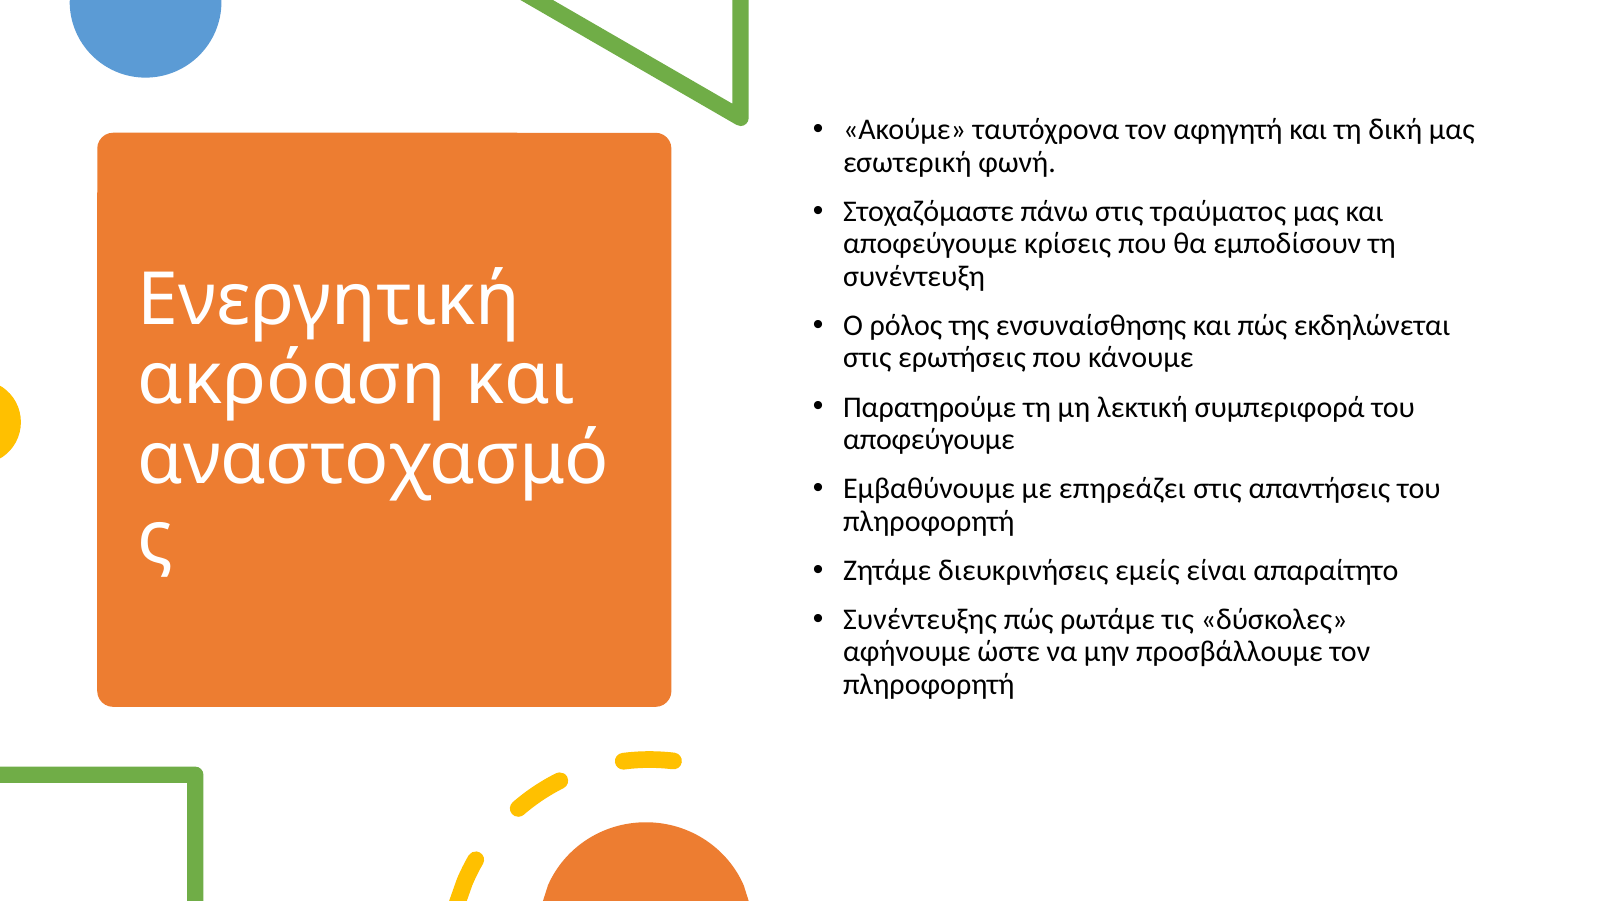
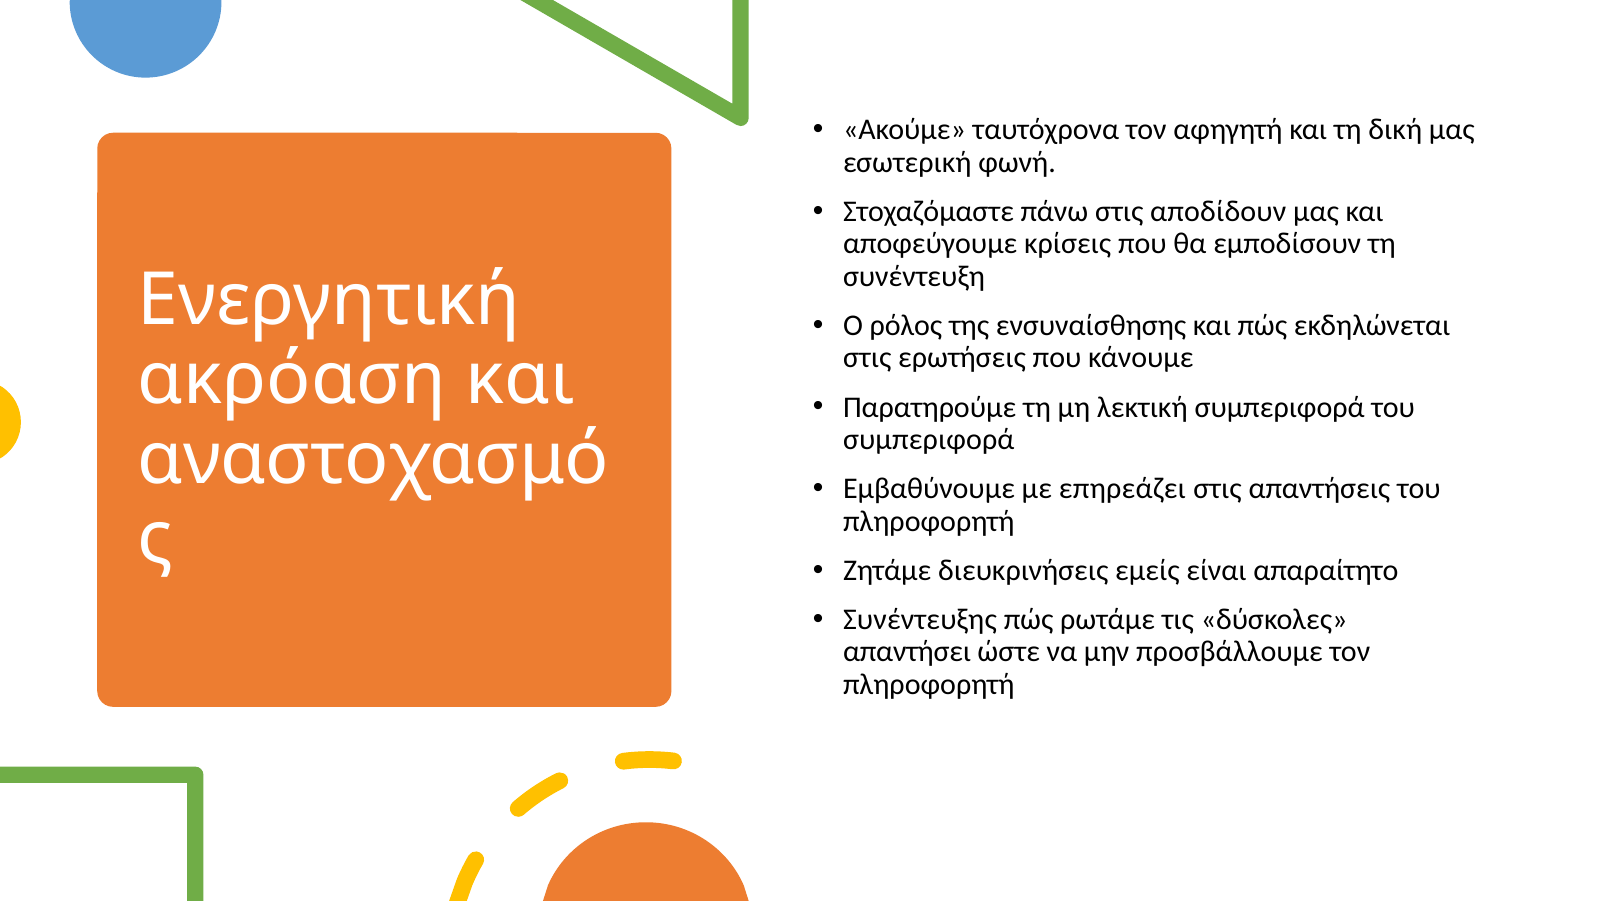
τραύματος: τραύματος -> αποδίδουν
αποφεύγουμε at (929, 440): αποφεύγουμε -> συμπεριφορά
αφήνουμε: αφήνουμε -> απαντήσει
